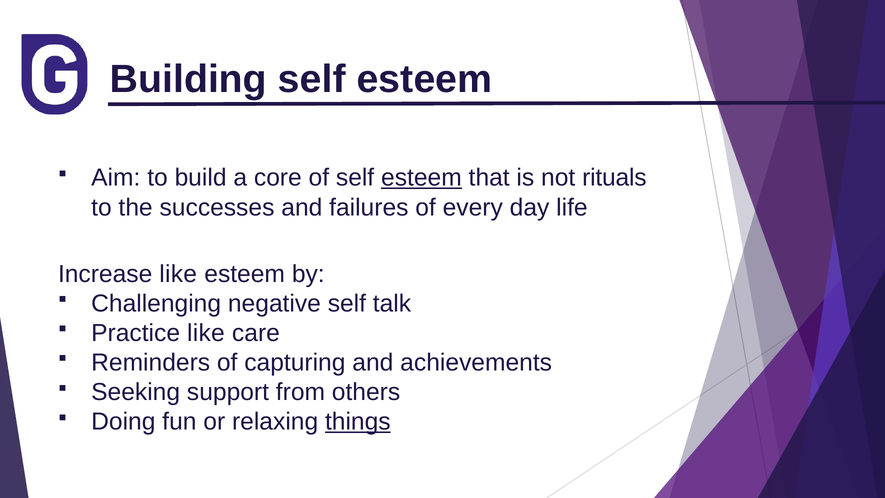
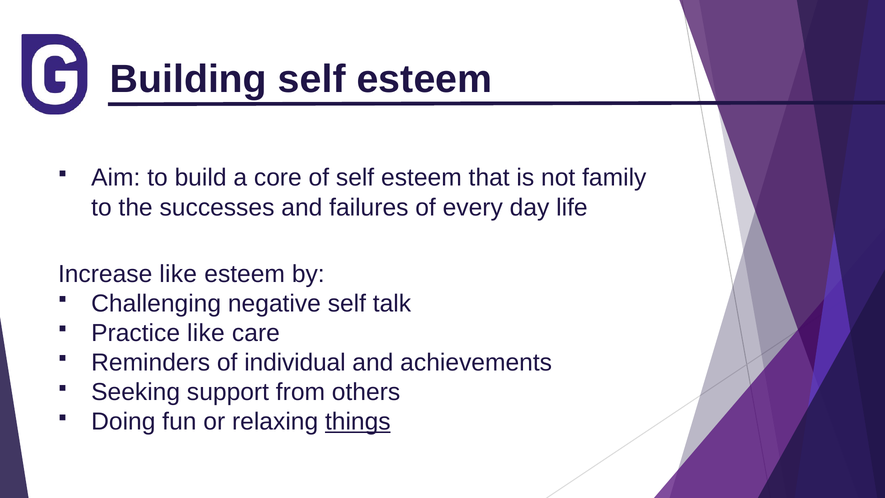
esteem at (421, 178) underline: present -> none
rituals: rituals -> family
capturing: capturing -> individual
